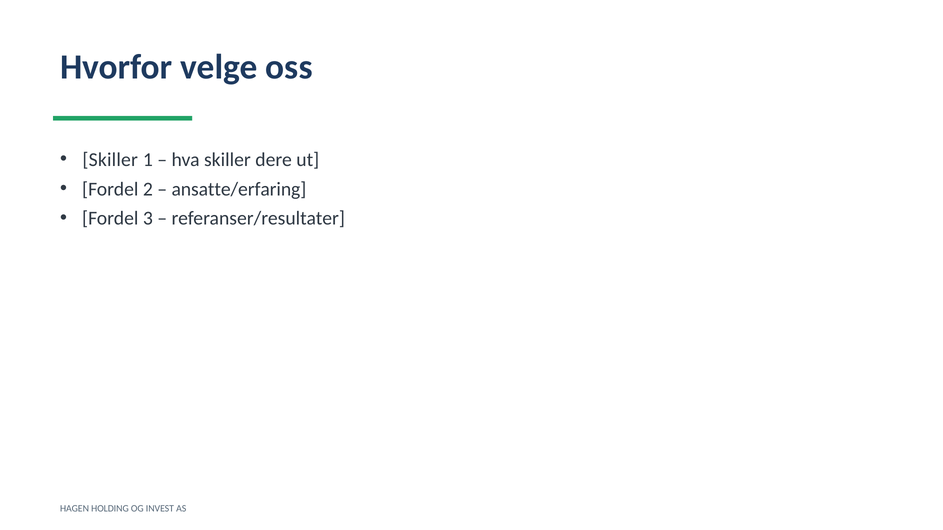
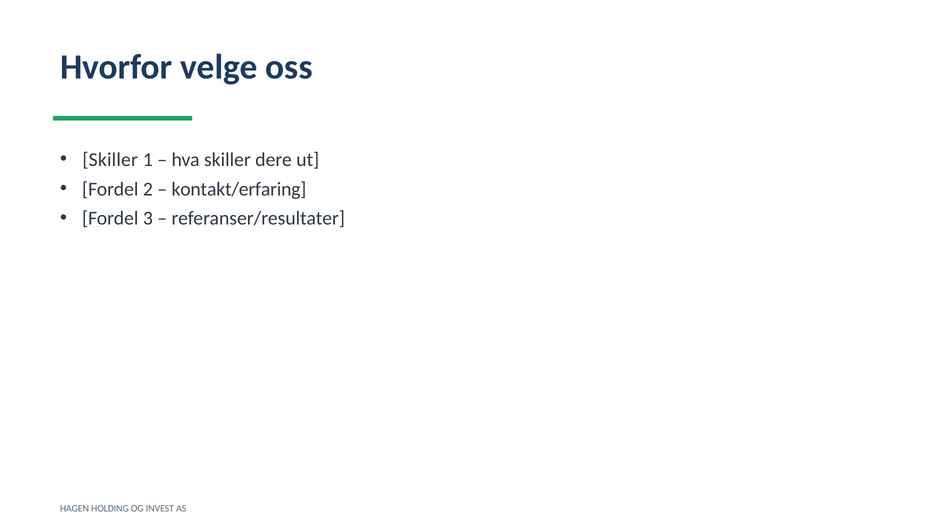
ansatte/erfaring: ansatte/erfaring -> kontakt/erfaring
